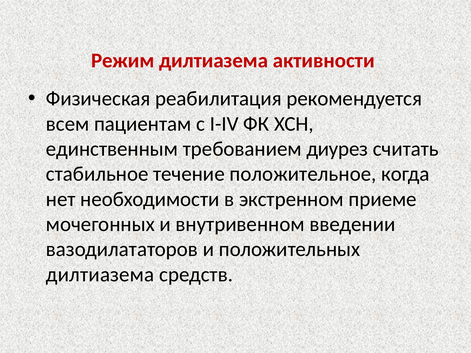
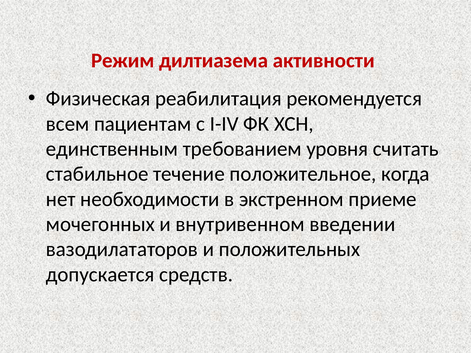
диурез: диурез -> уровня
дилтиазема at (100, 275): дилтиазема -> допускается
